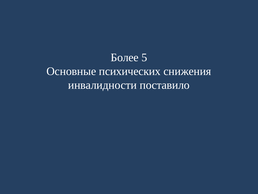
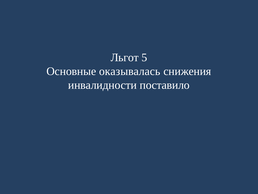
Более: Более -> Льгот
психических: психических -> оказывалась
